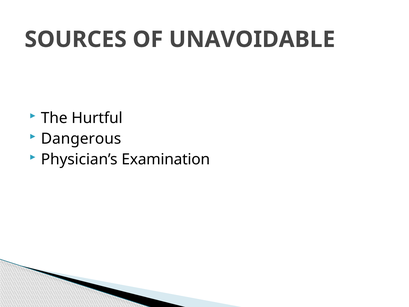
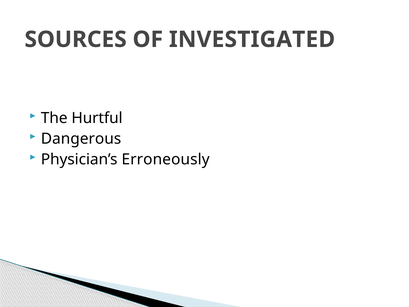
UNAVOIDABLE: UNAVOIDABLE -> INVESTIGATED
Examination: Examination -> Erroneously
